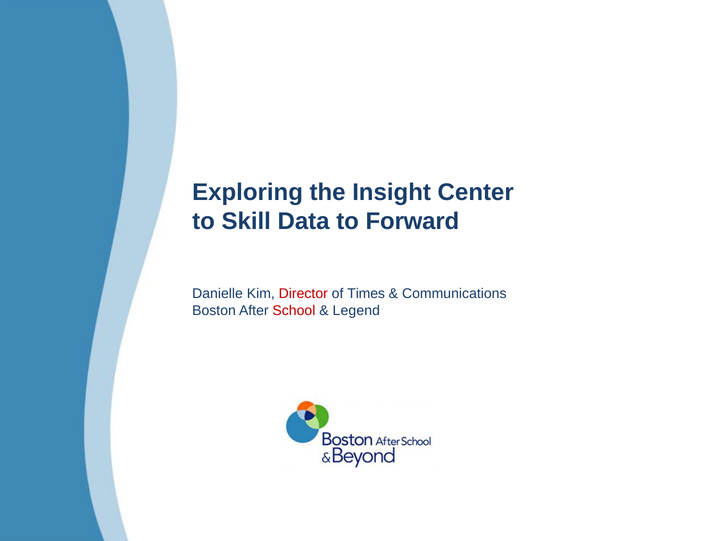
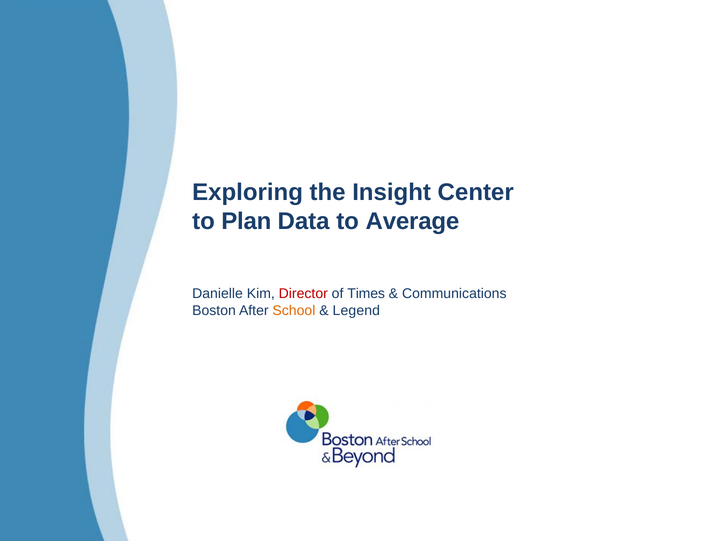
Skill: Skill -> Plan
Forward: Forward -> Average
School colour: red -> orange
